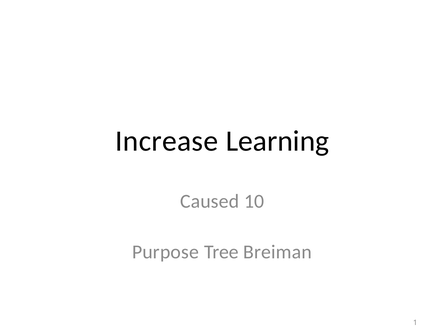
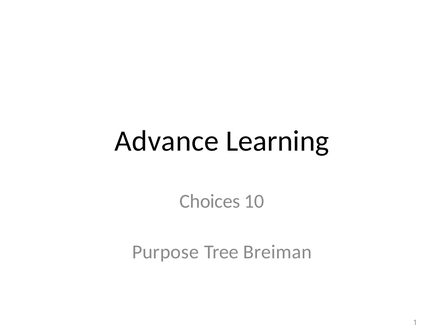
Increase: Increase -> Advance
Caused: Caused -> Choices
